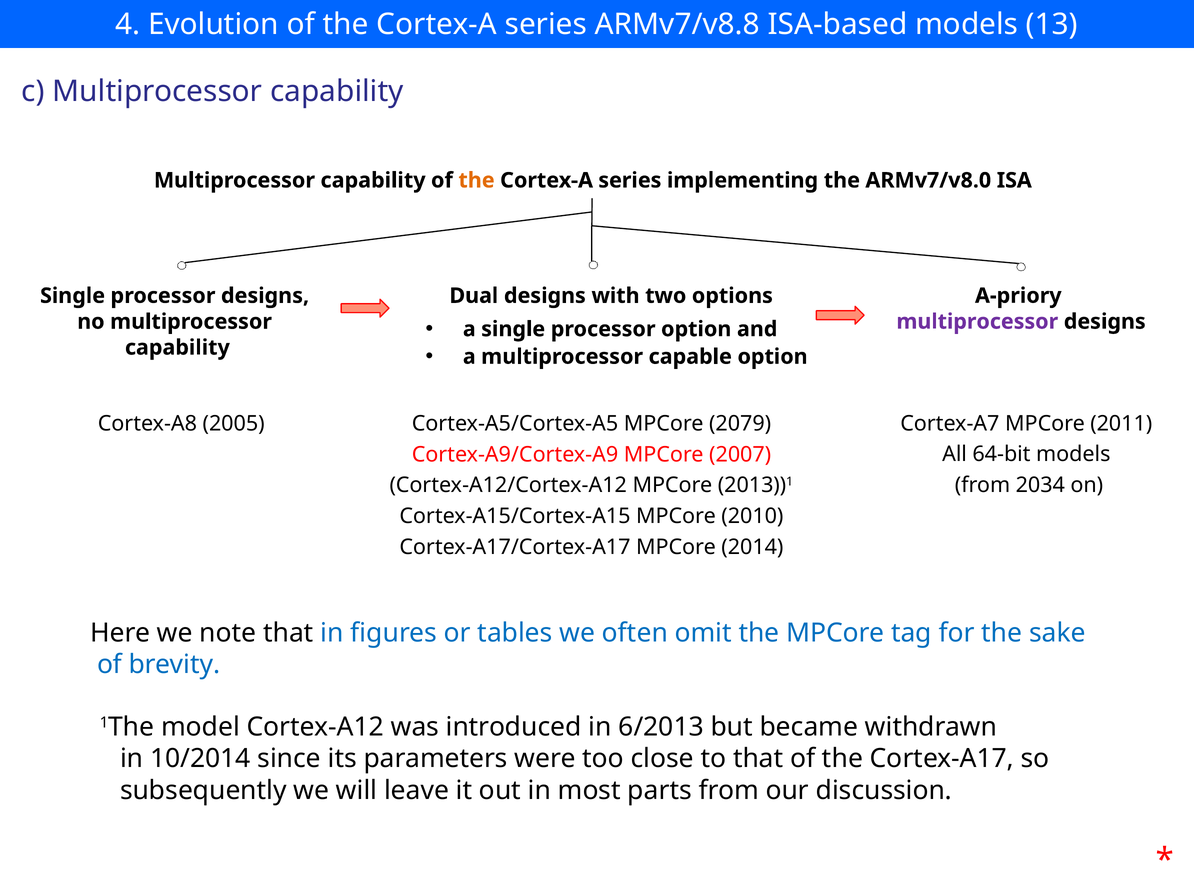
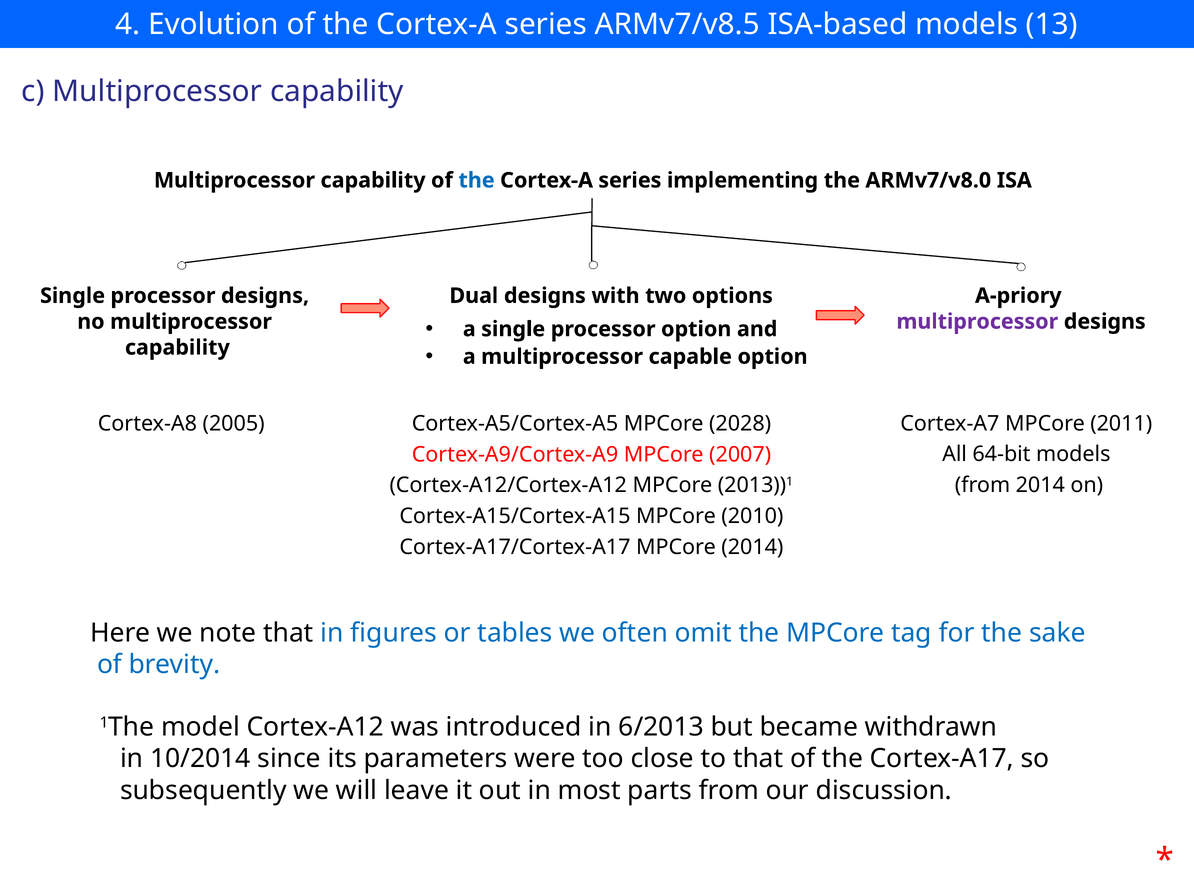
ARMv7/v8.8: ARMv7/v8.8 -> ARMv7/v8.5
the at (477, 180) colour: orange -> blue
2079: 2079 -> 2028
from 2034: 2034 -> 2014
